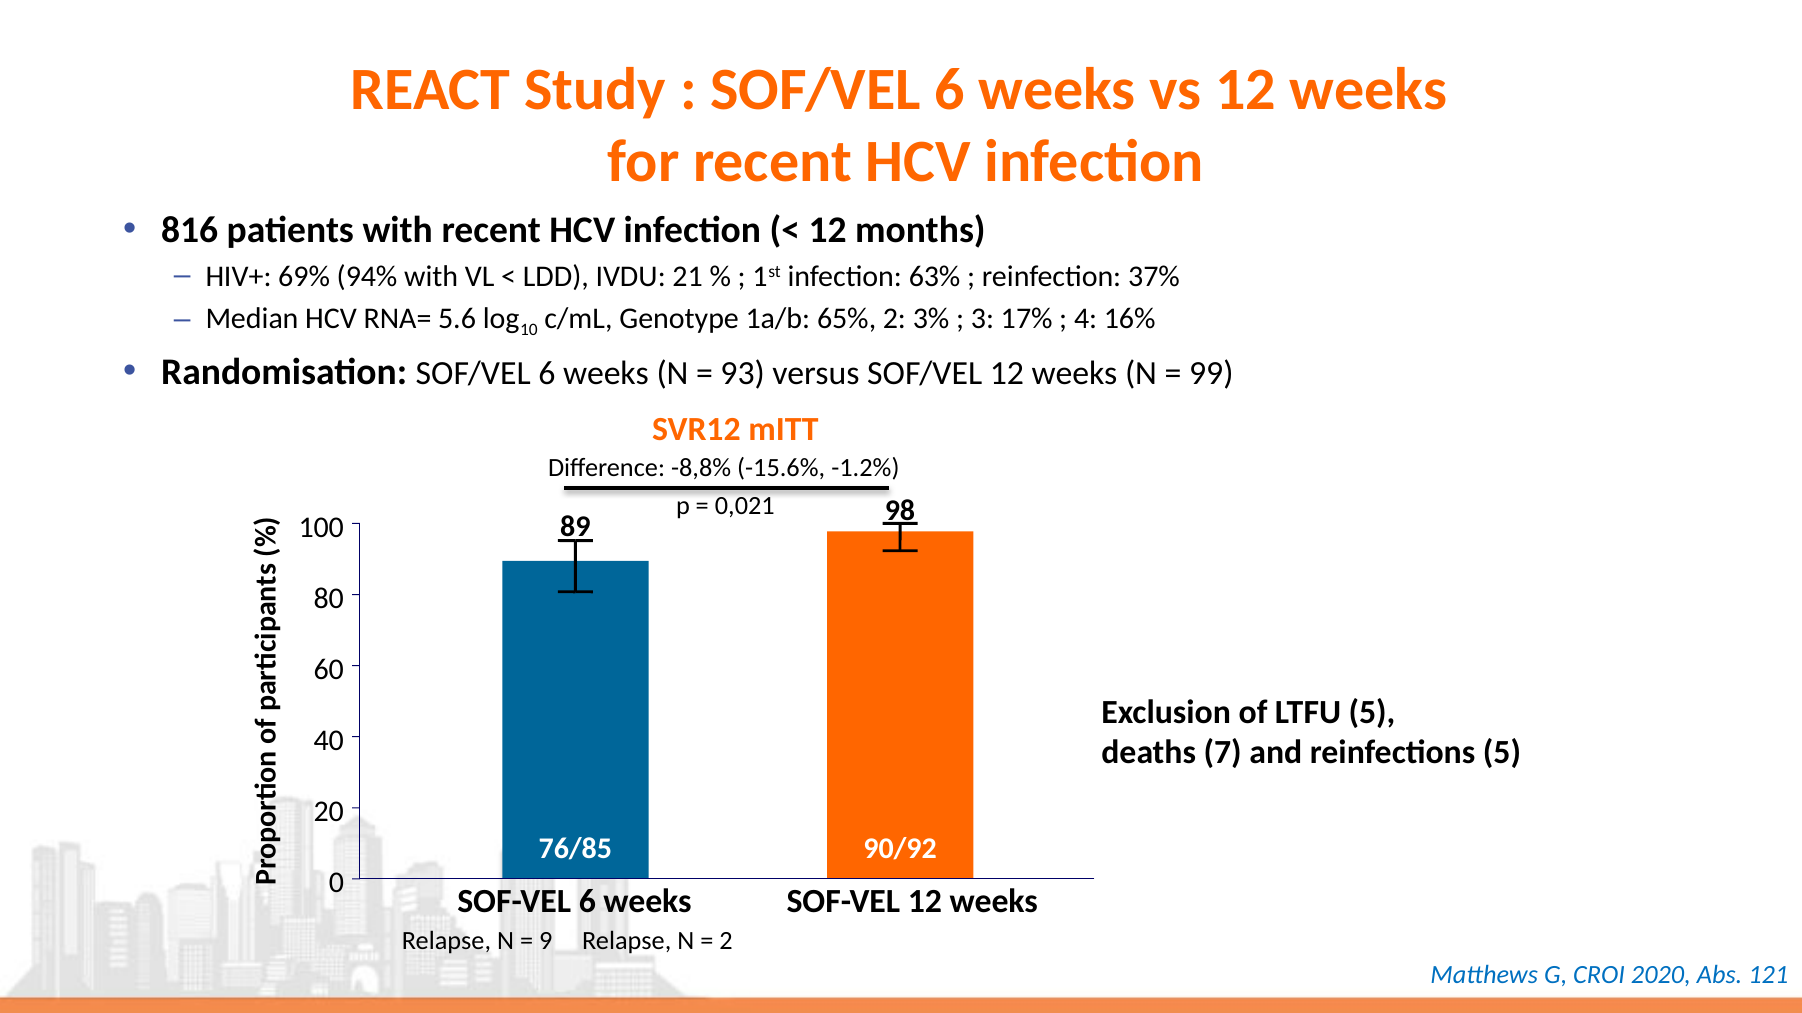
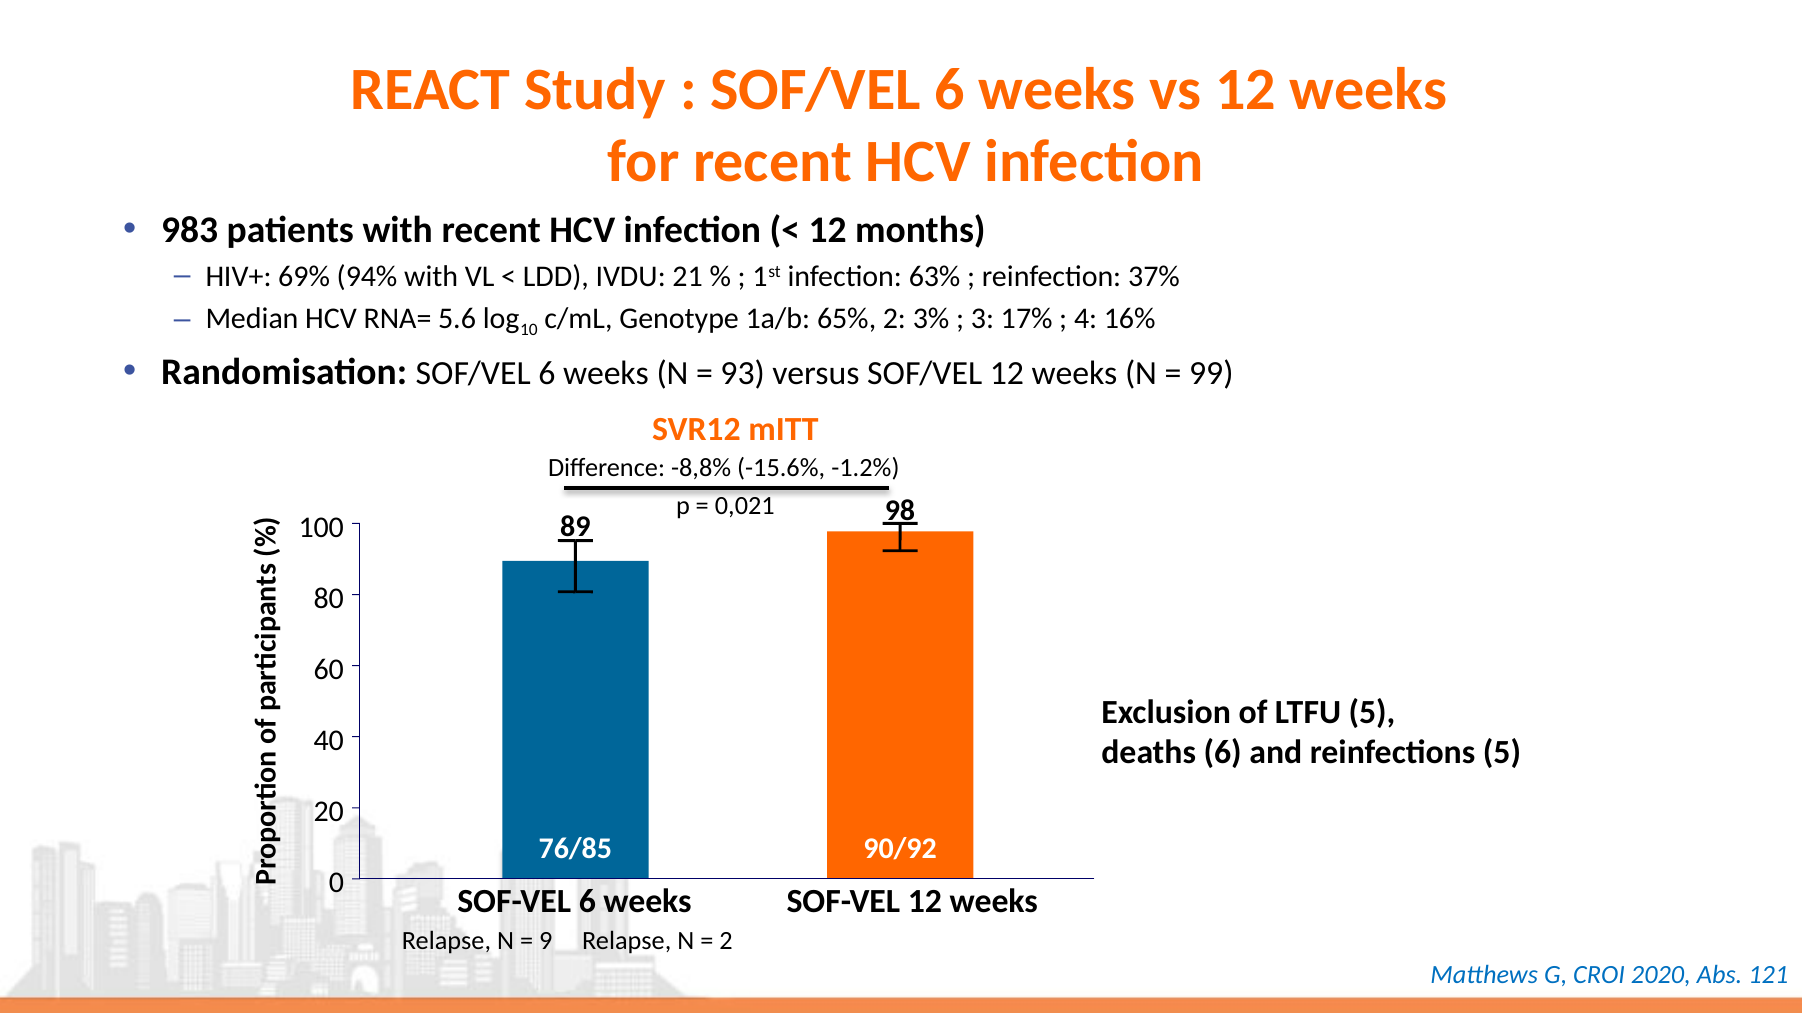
816: 816 -> 983
deaths 7: 7 -> 6
